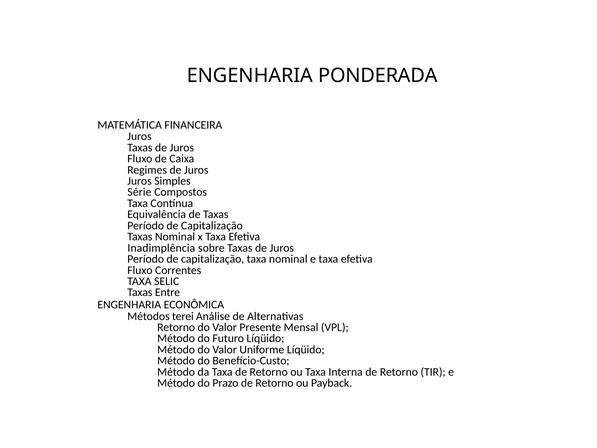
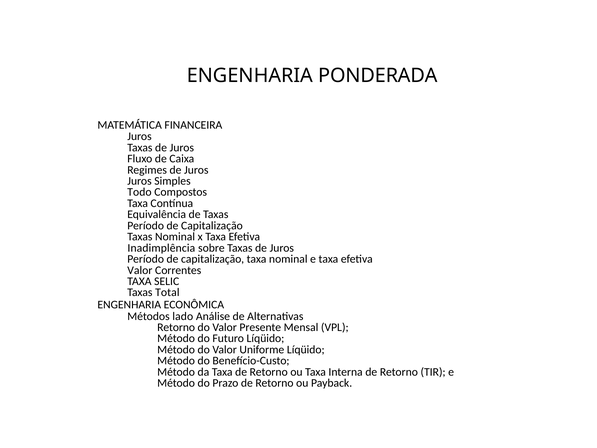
Série: Série -> Todo
Fluxo at (140, 270): Fluxo -> Valor
Entre: Entre -> Total
terei: terei -> lado
